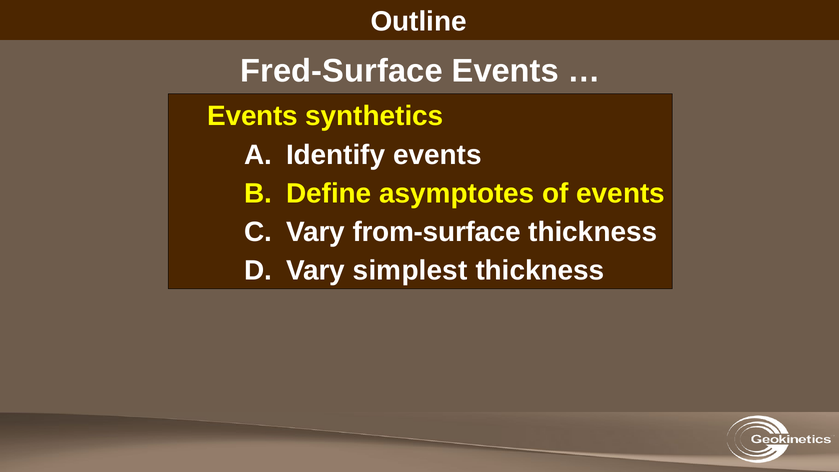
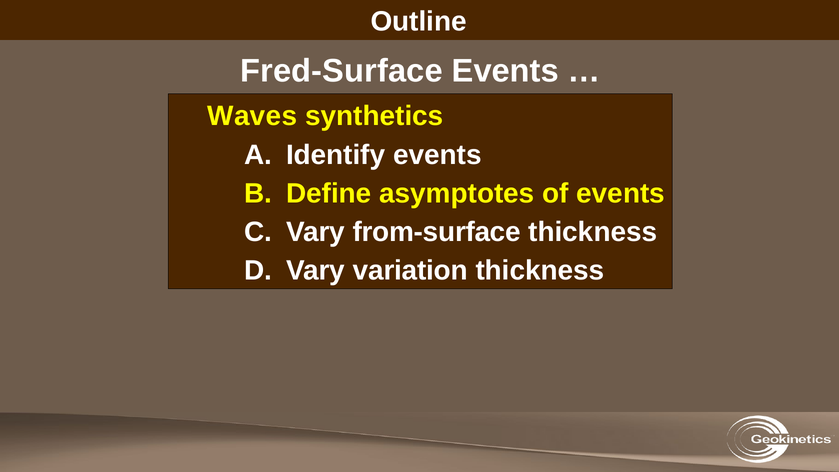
Events at (253, 116): Events -> Waves
simplest: simplest -> variation
